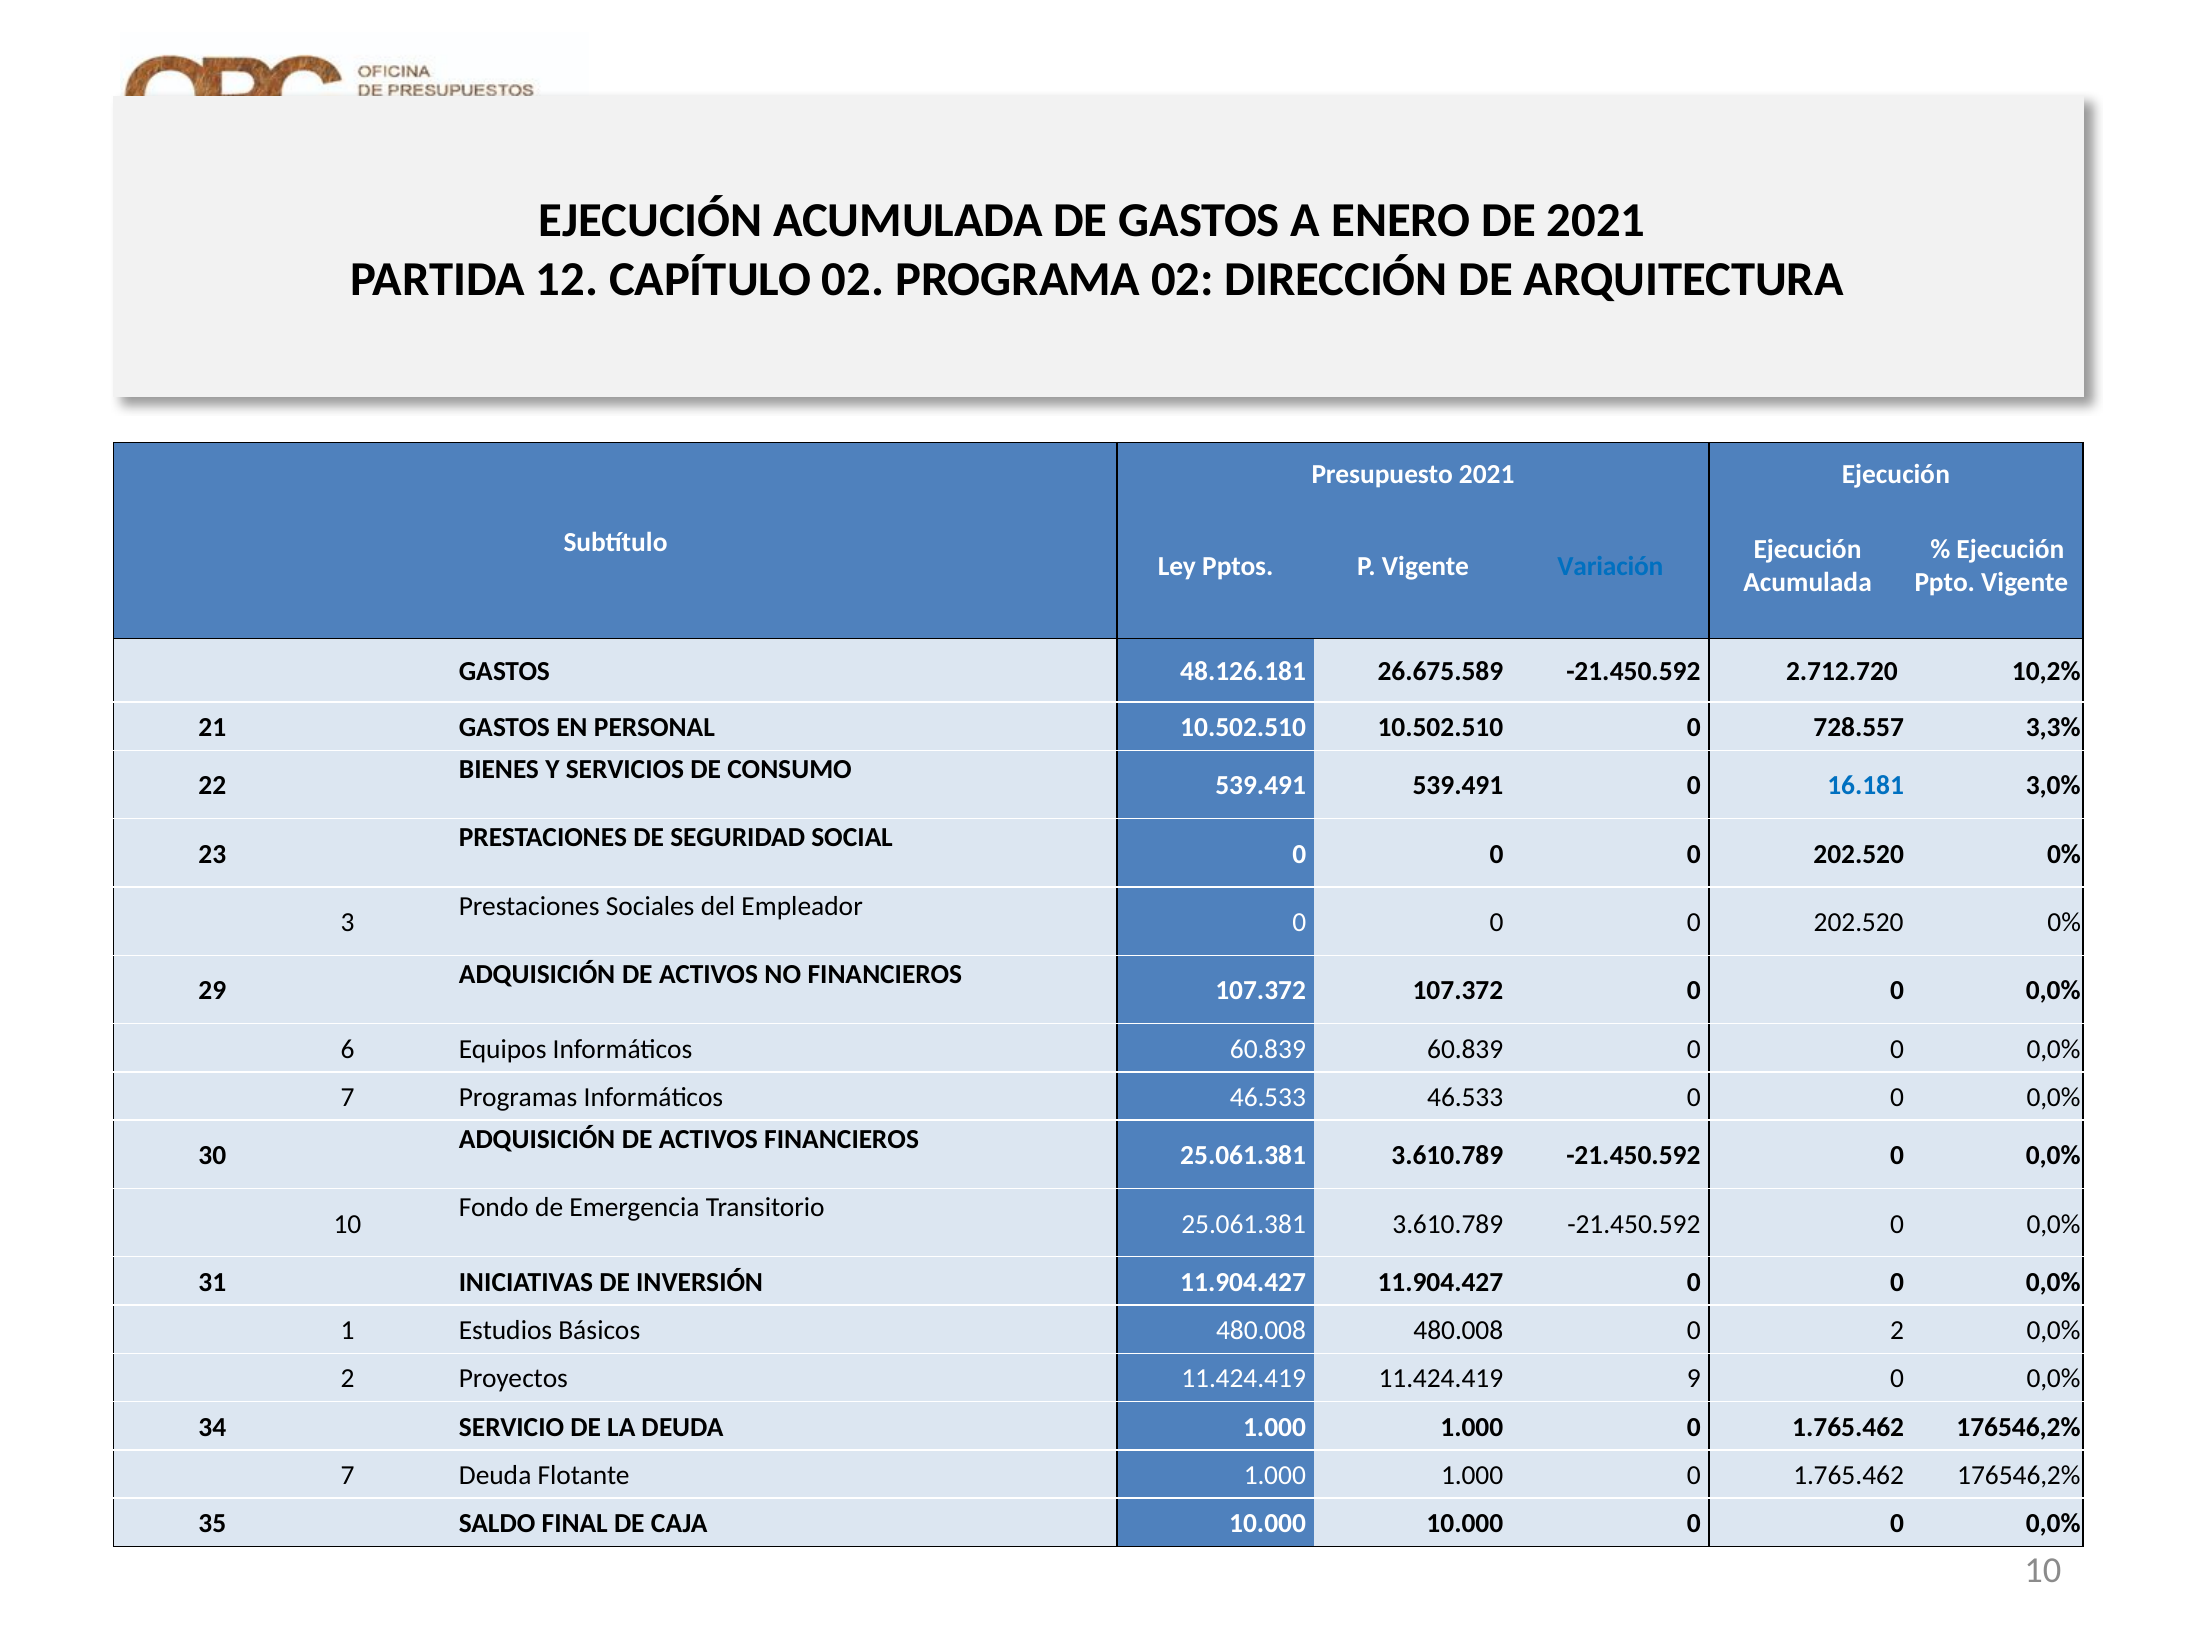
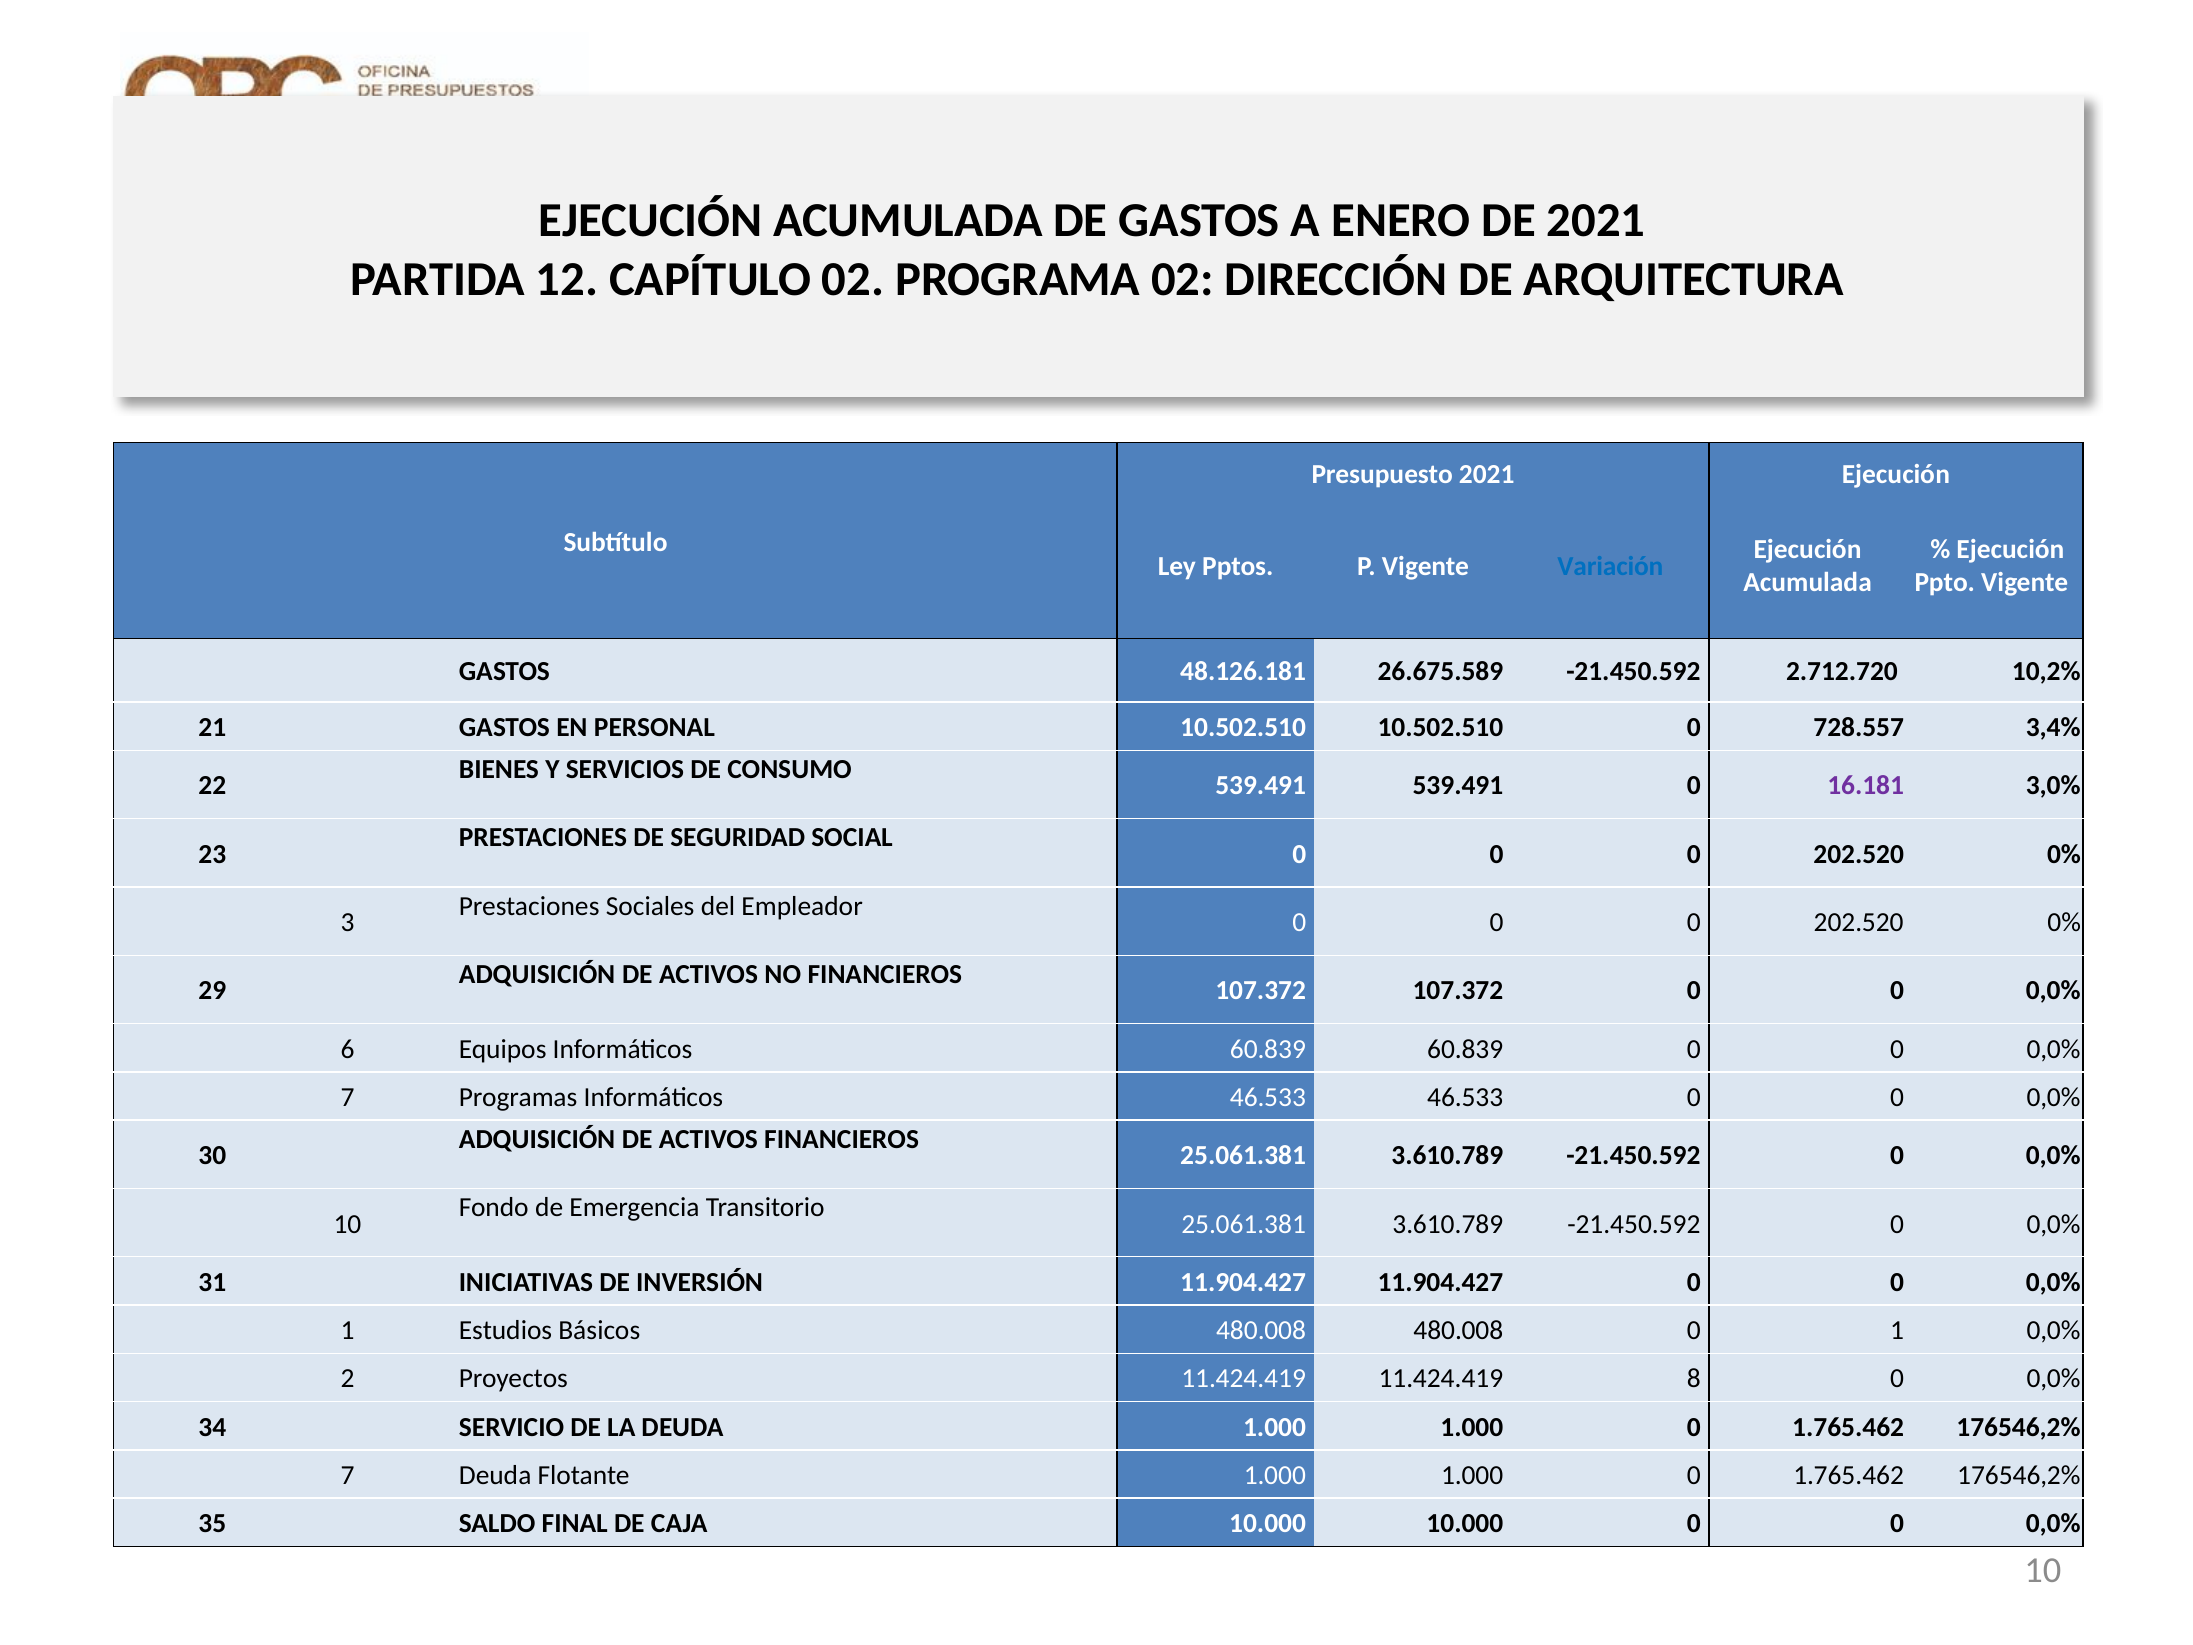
3,3%: 3,3% -> 3,4%
16.181 colour: blue -> purple
0 2: 2 -> 1
9: 9 -> 8
